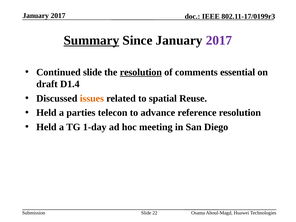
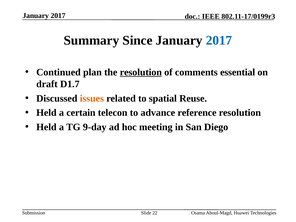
Summary underline: present -> none
2017 at (219, 40) colour: purple -> blue
Continued slide: slide -> plan
D1.4: D1.4 -> D1.7
parties: parties -> certain
1-day: 1-day -> 9-day
